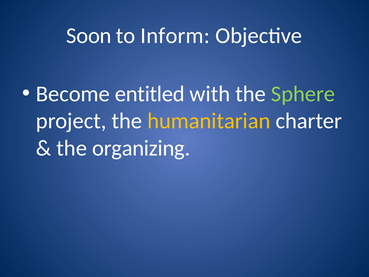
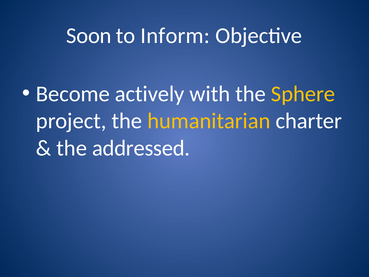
entitled: entitled -> actively
Sphere colour: light green -> yellow
organizing: organizing -> addressed
